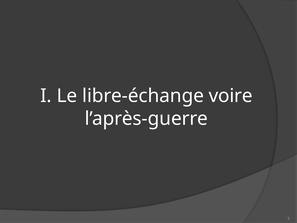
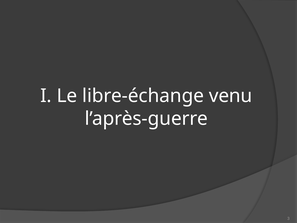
voire: voire -> venu
